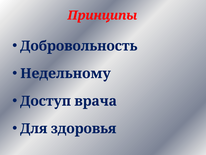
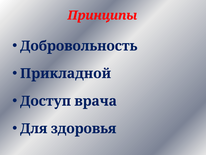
Недельному: Недельному -> Прикладной
